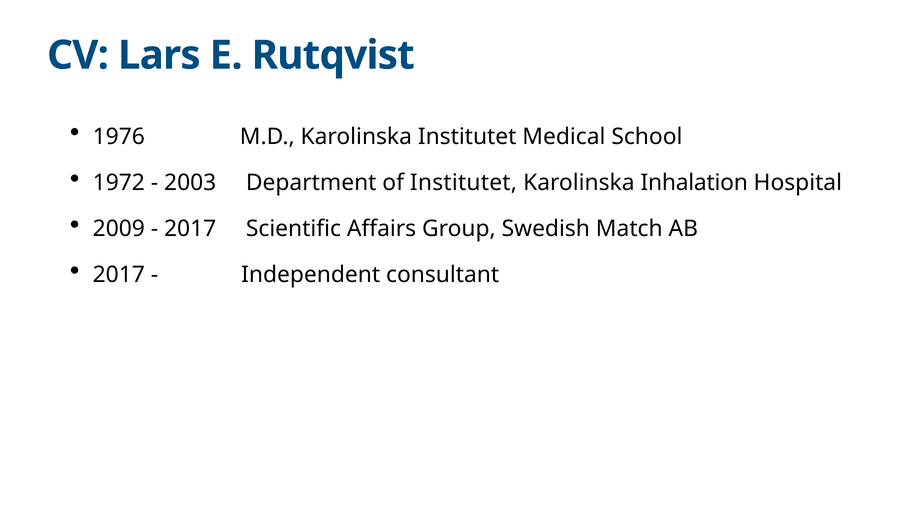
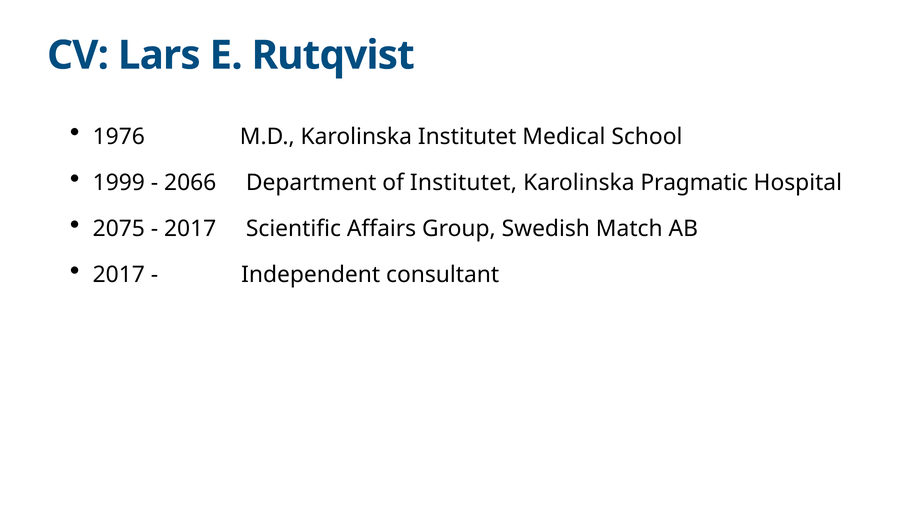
1972: 1972 -> 1999
2003: 2003 -> 2066
Inhalation: Inhalation -> Pragmatic
2009: 2009 -> 2075
